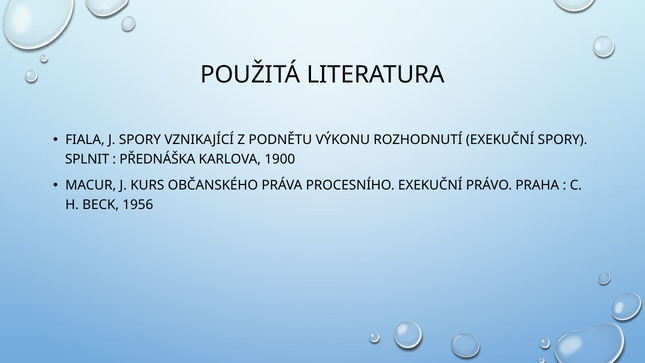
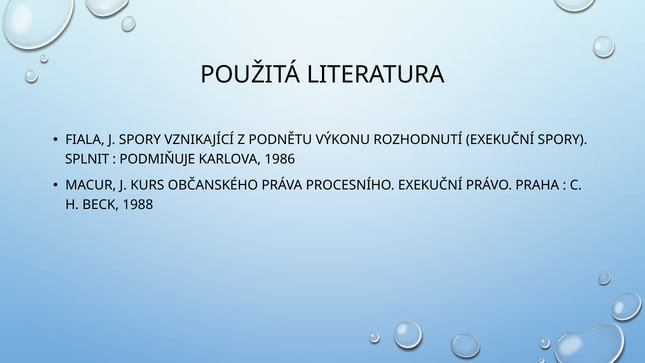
PŘEDNÁŠKA: PŘEDNÁŠKA -> PODMIŇUJE
1900: 1900 -> 1986
1956: 1956 -> 1988
